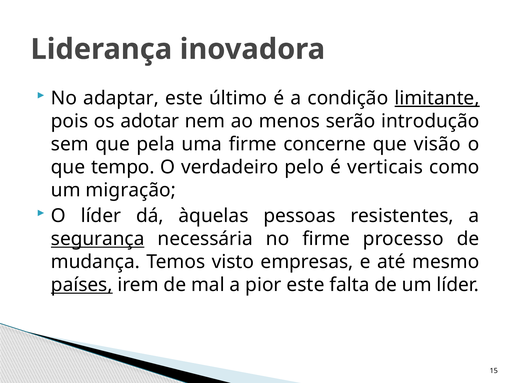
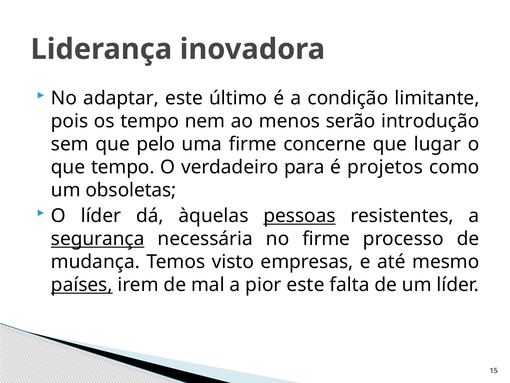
limitante underline: present -> none
os adotar: adotar -> tempo
pela: pela -> pelo
visão: visão -> lugar
pelo: pelo -> para
verticais: verticais -> projetos
migração: migração -> obsoletas
pessoas underline: none -> present
